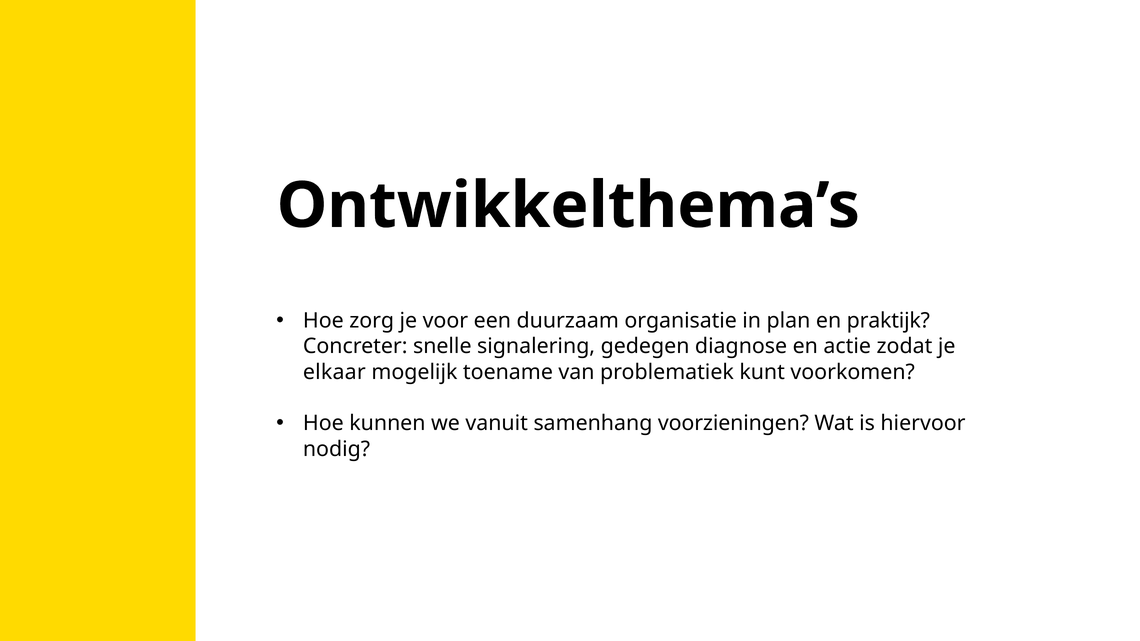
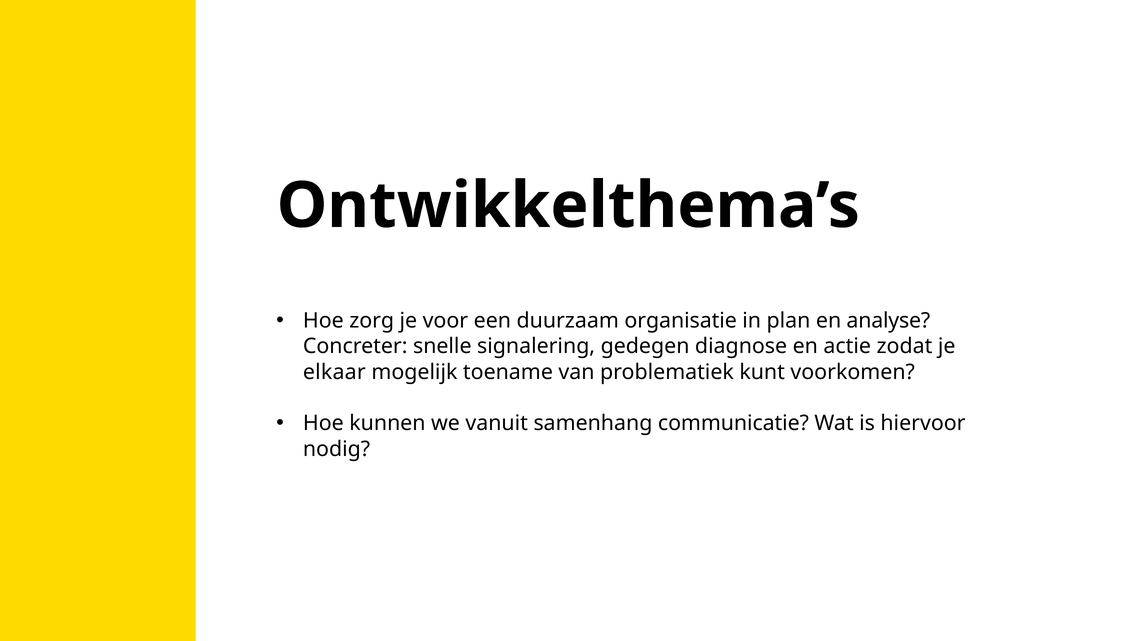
praktijk: praktijk -> analyse
voorzieningen: voorzieningen -> communicatie
